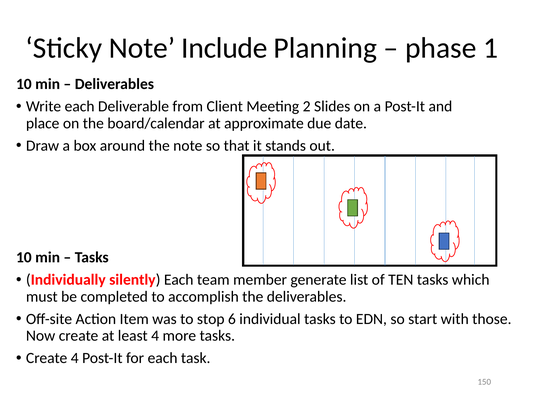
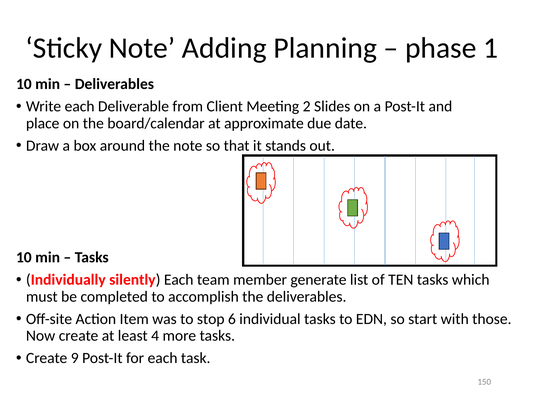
Include: Include -> Adding
Create 4: 4 -> 9
